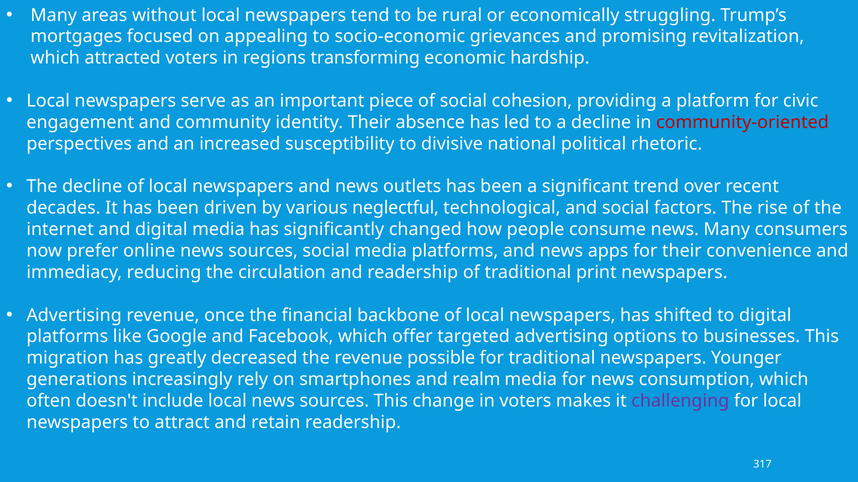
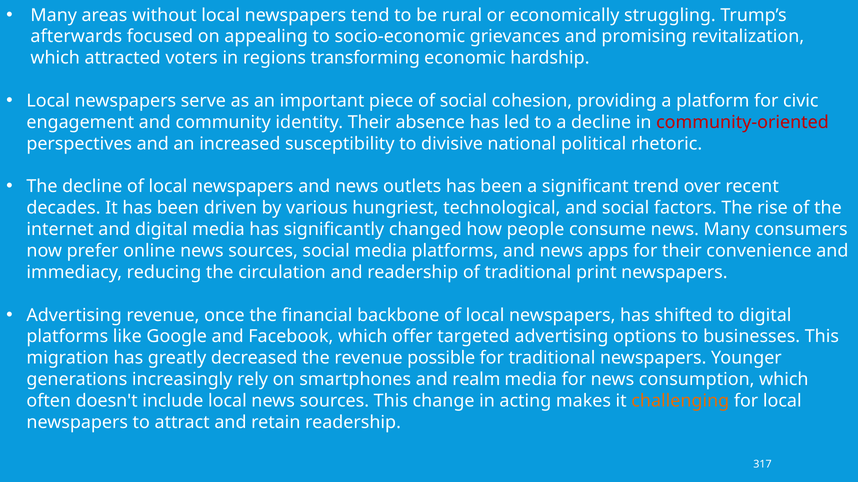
mortgages: mortgages -> afterwards
neglectful: neglectful -> hungriest
in voters: voters -> acting
challenging colour: purple -> orange
